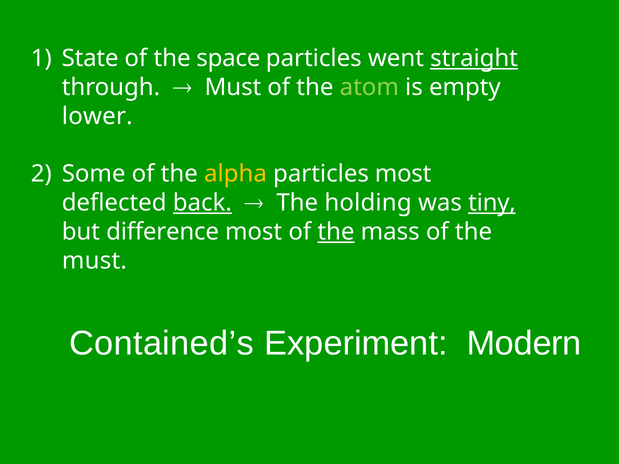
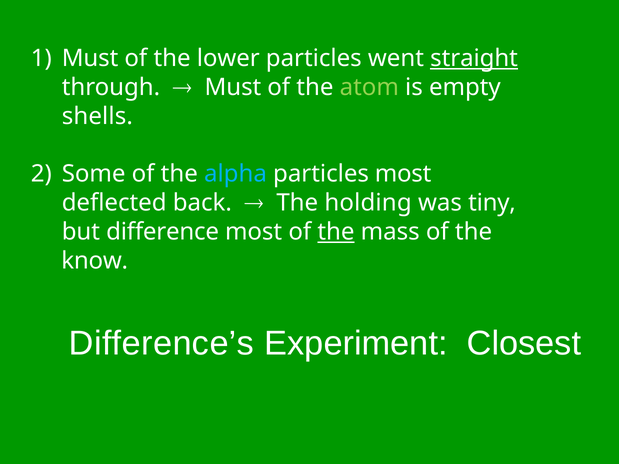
State at (90, 58): State -> Must
space: space -> lower
lower: lower -> shells
alpha colour: yellow -> light blue
back underline: present -> none
tiny underline: present -> none
must at (94, 261): must -> know
Contained’s: Contained’s -> Difference’s
Modern: Modern -> Closest
